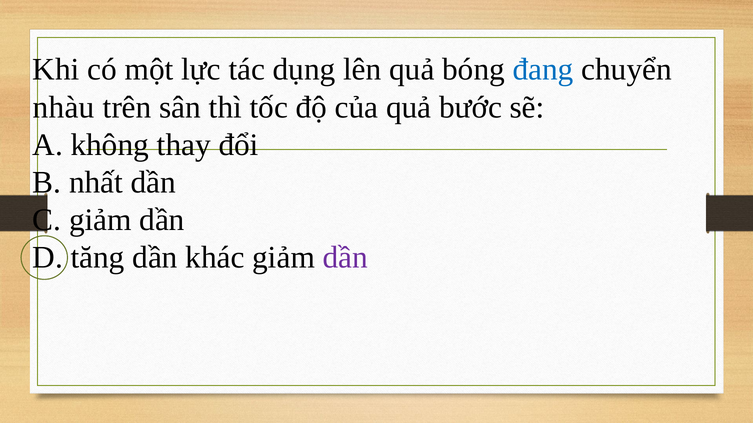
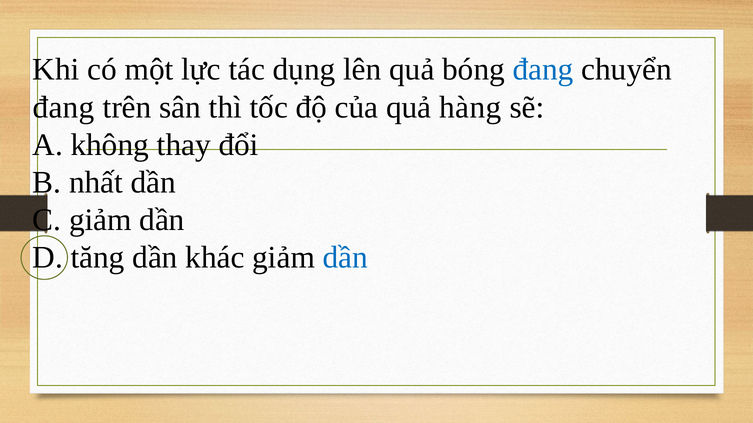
nhàu at (64, 107): nhàu -> đang
bước: bước -> hàng
dần at (345, 258) colour: purple -> blue
